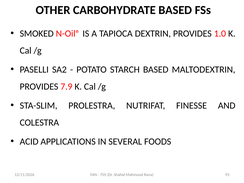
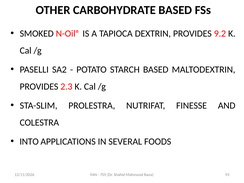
1.0: 1.0 -> 9.2
7.9: 7.9 -> 2.3
ACID: ACID -> INTO
